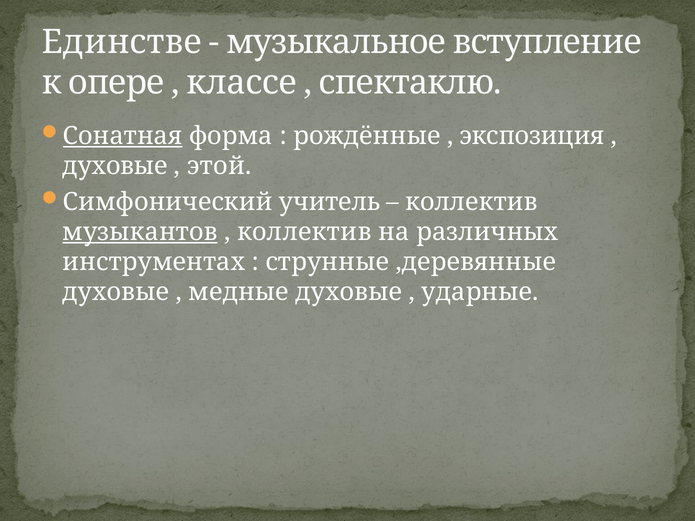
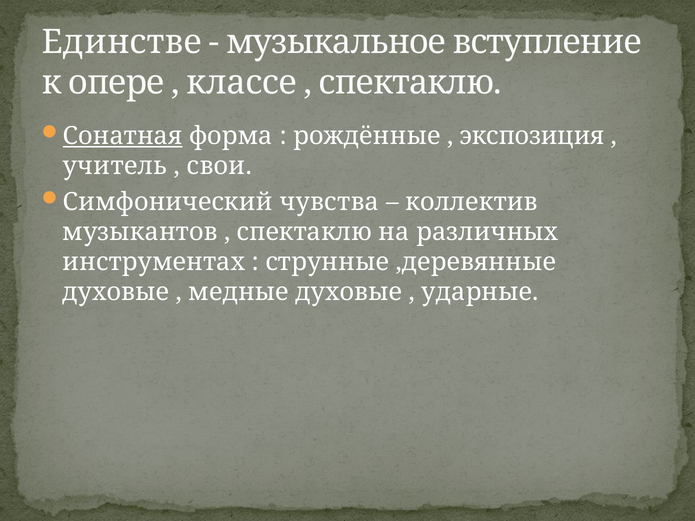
духовые at (115, 166): духовые -> учитель
этой: этой -> свои
учитель: учитель -> чувства
музыкантов underline: present -> none
коллектив at (304, 232): коллектив -> спектаклю
